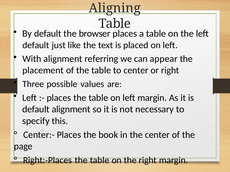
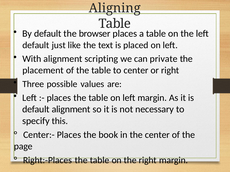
referring: referring -> scripting
appear: appear -> private
